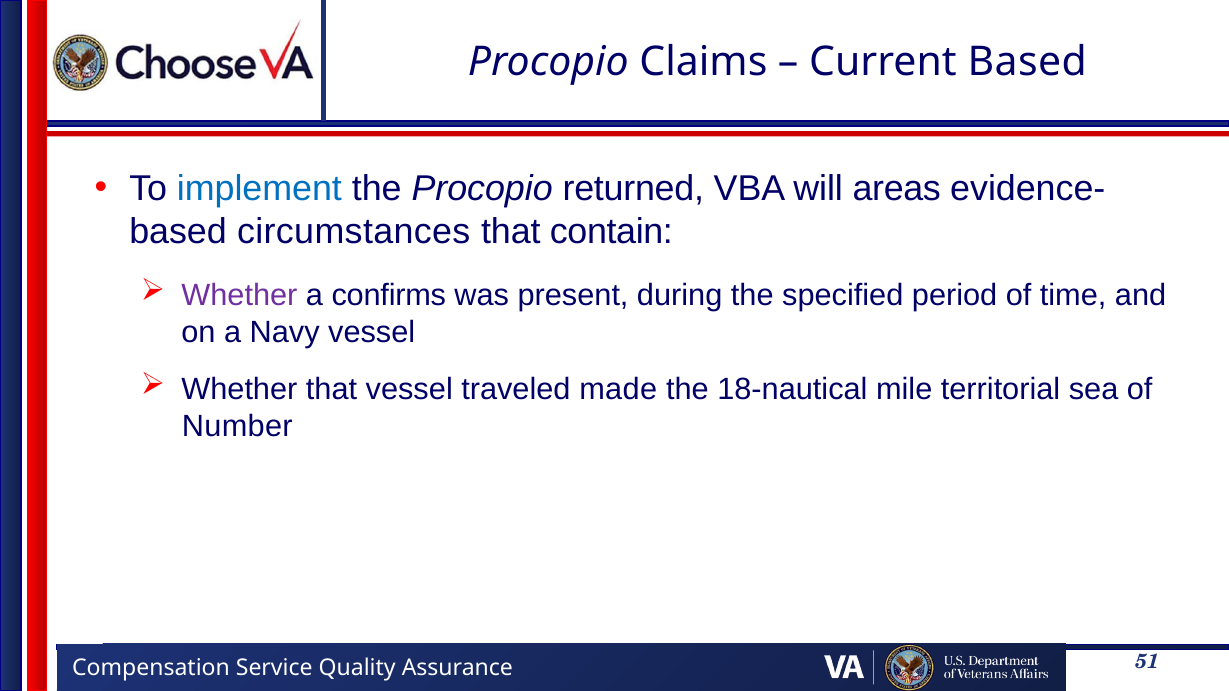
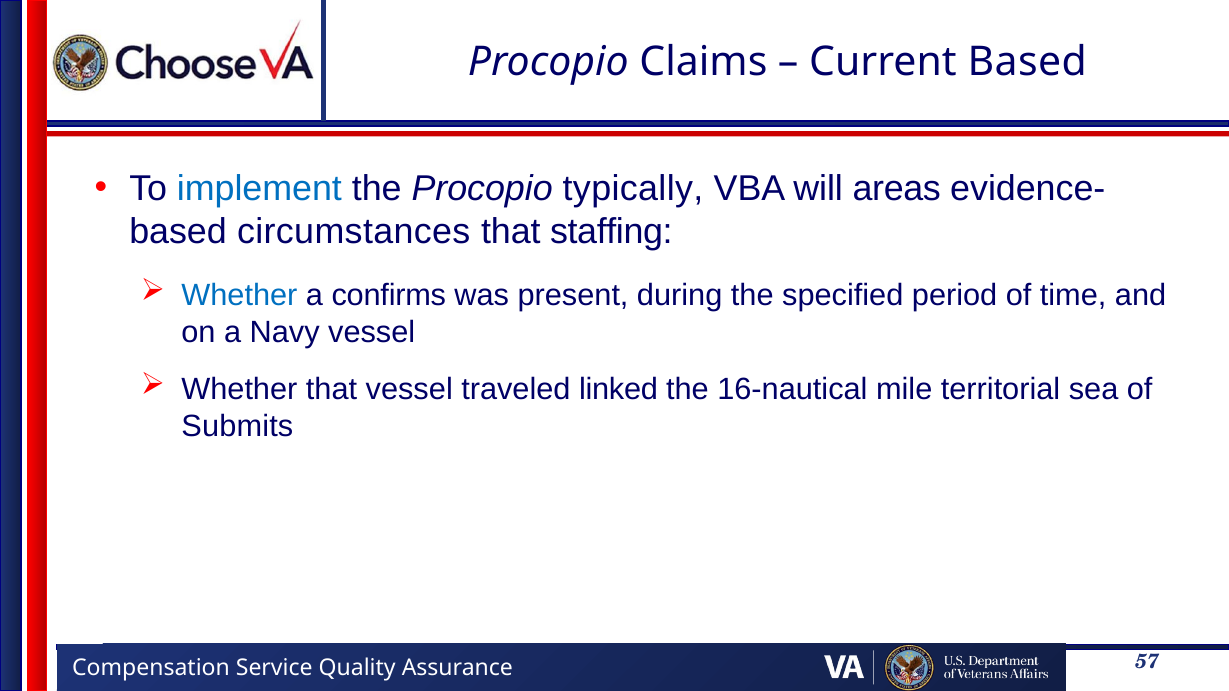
returned: returned -> typically
contain: contain -> staffing
Whether at (239, 296) colour: purple -> blue
made: made -> linked
18-nautical: 18-nautical -> 16-nautical
Number: Number -> Submits
51: 51 -> 57
